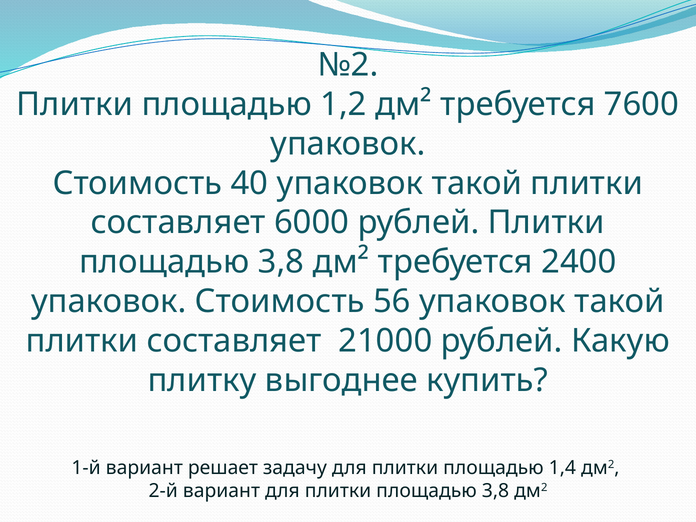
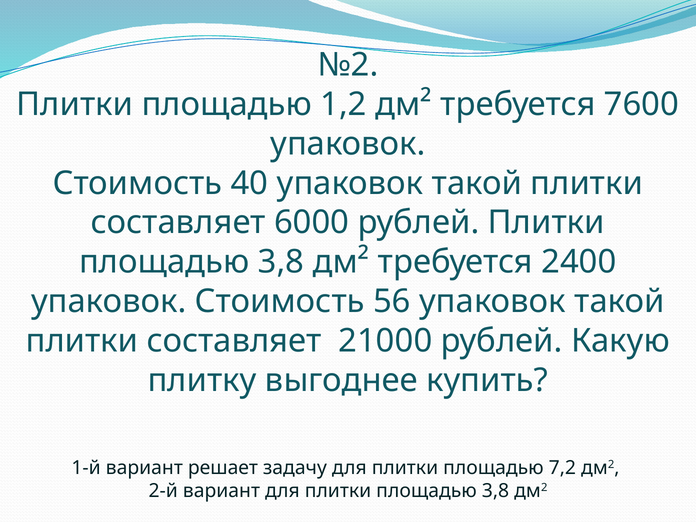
1,4: 1,4 -> 7,2
